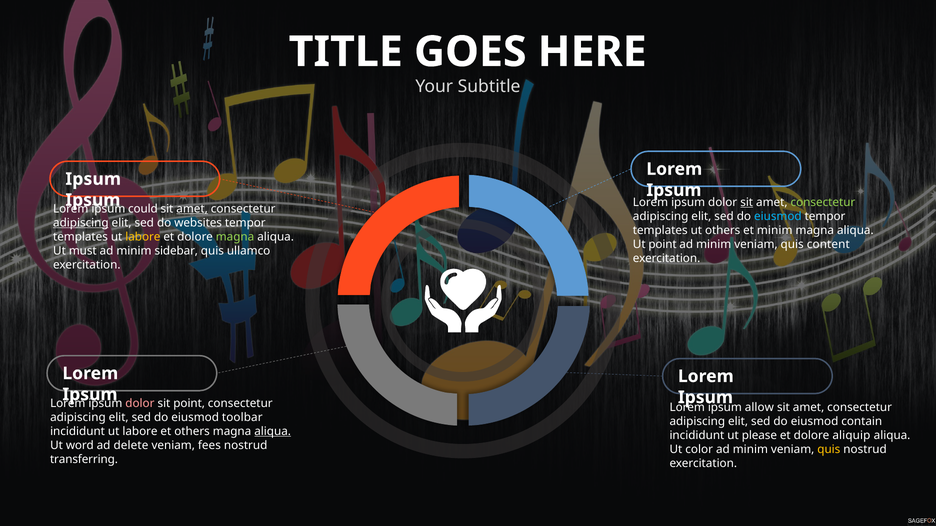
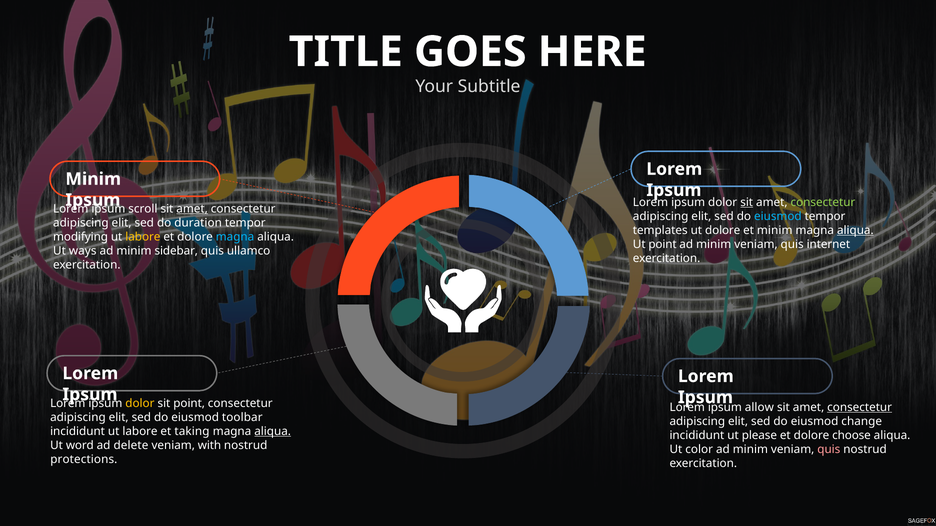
Ipsum at (93, 179): Ipsum -> Minim
could: could -> scroll
adipiscing at (81, 223) underline: present -> none
websites: websites -> duration
ut others: others -> dolore
aliqua at (855, 231) underline: none -> present
templates at (80, 237): templates -> modifying
magna at (235, 237) colour: light green -> light blue
content: content -> internet
must: must -> ways
dolor at (140, 404) colour: pink -> yellow
consectetur at (860, 408) underline: none -> present
contain: contain -> change
et others: others -> taking
aliquip: aliquip -> choose
fees: fees -> with
quis at (829, 450) colour: yellow -> pink
transferring: transferring -> protections
